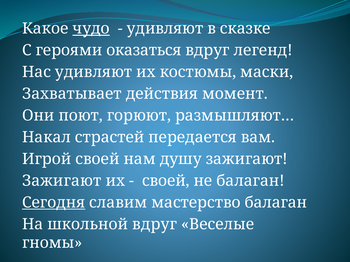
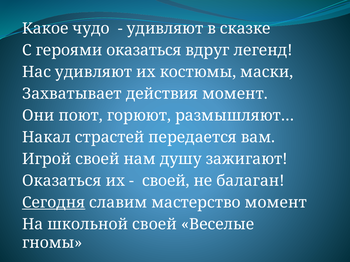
чудо underline: present -> none
Зажигают at (62, 181): Зажигают -> Оказаться
мастерство балаган: балаган -> момент
школьной вдруг: вдруг -> своей
